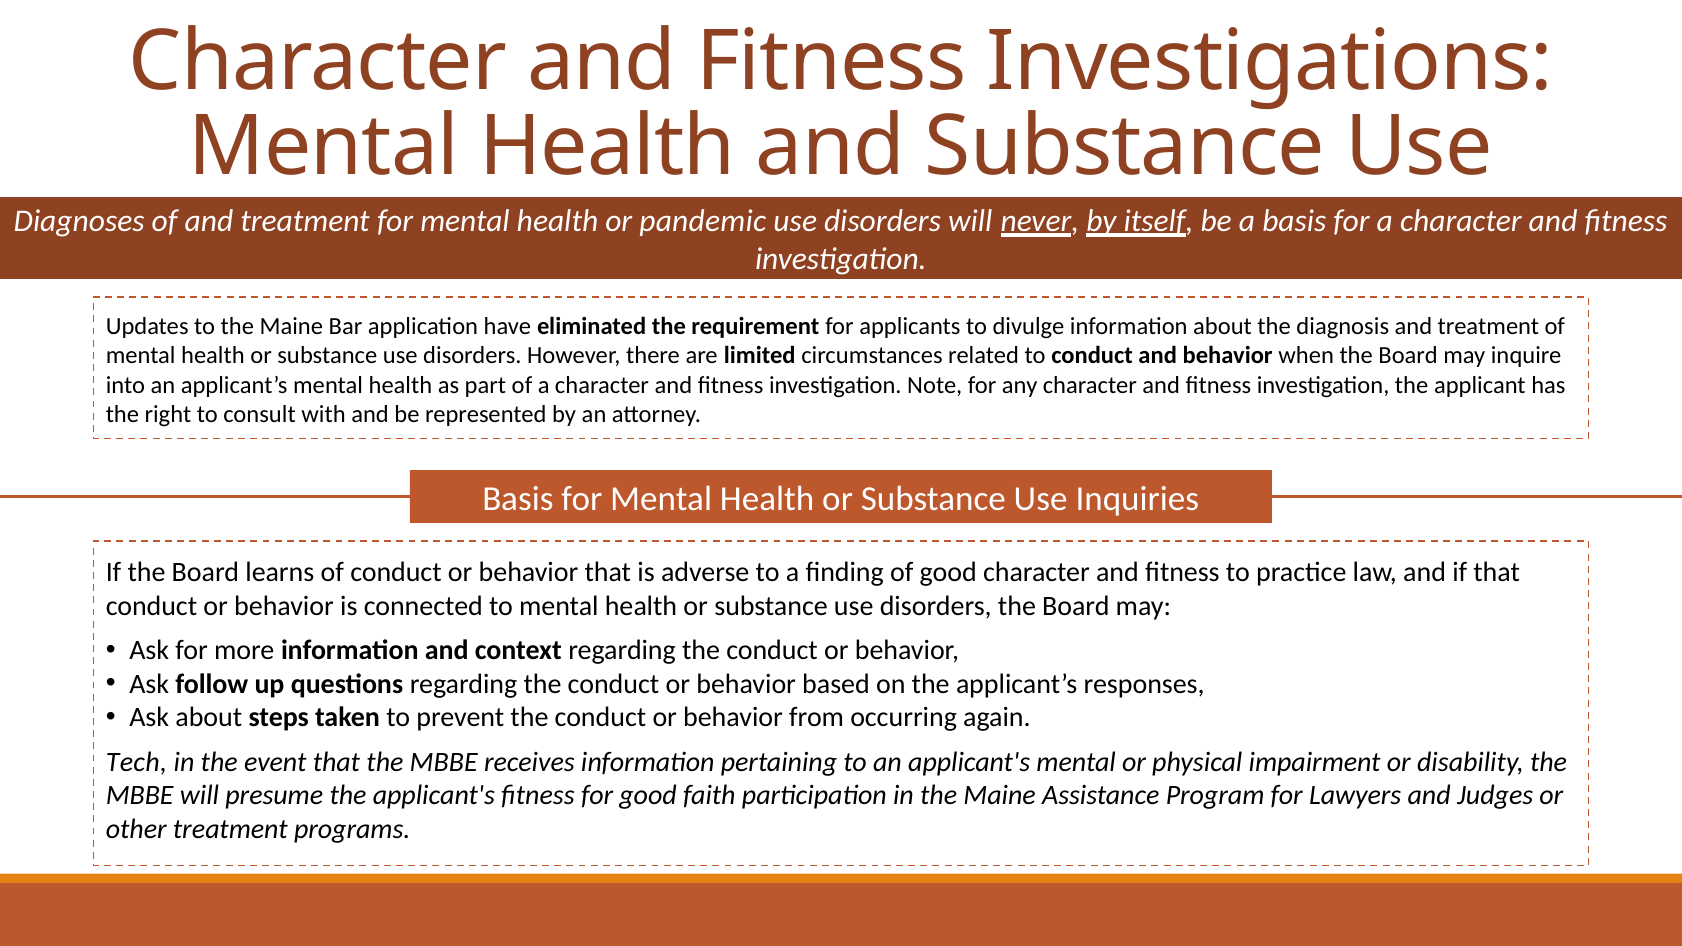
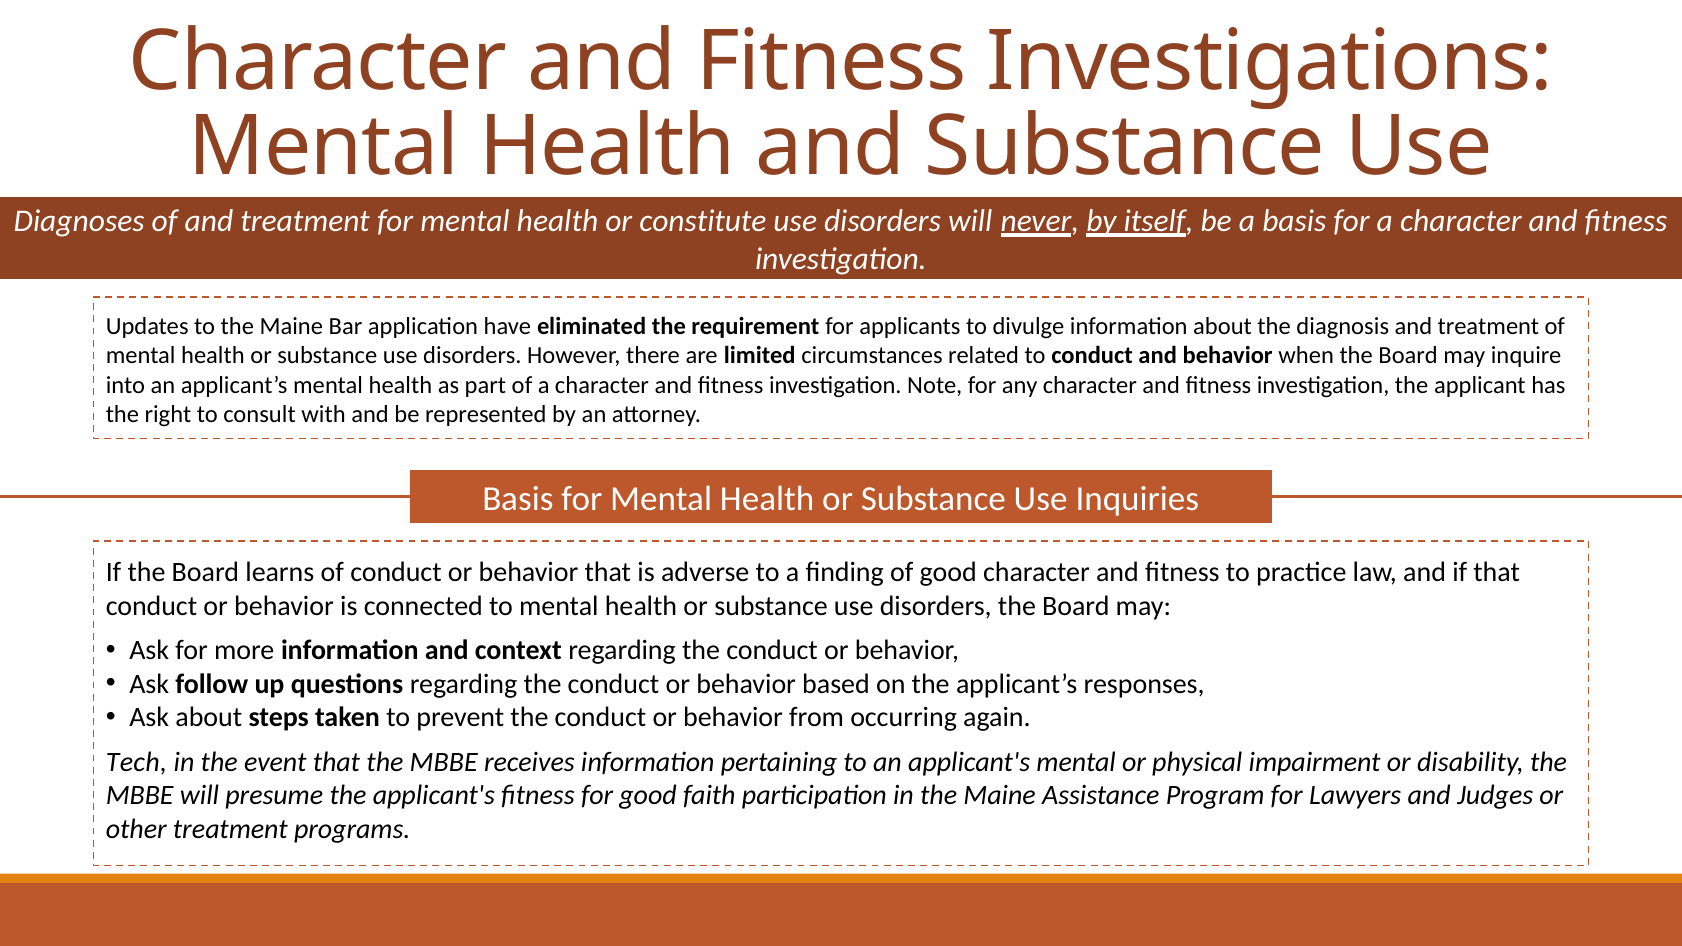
pandemic: pandemic -> constitute
